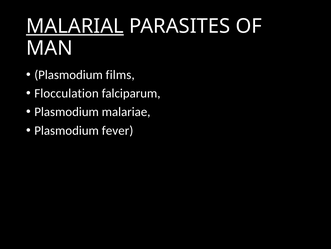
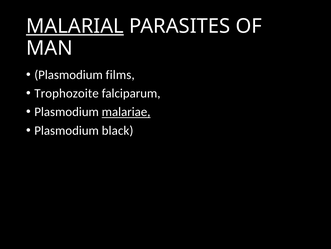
Flocculation: Flocculation -> Trophozoite
malariae underline: none -> present
fever: fever -> black
